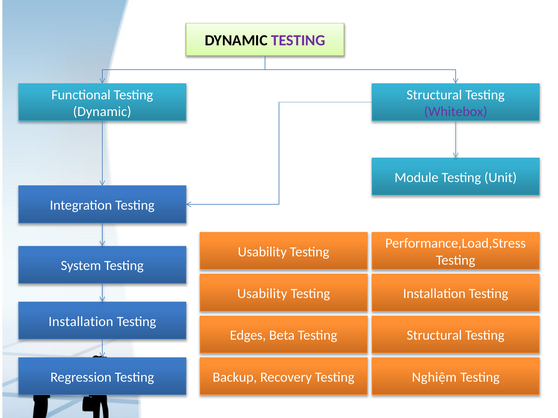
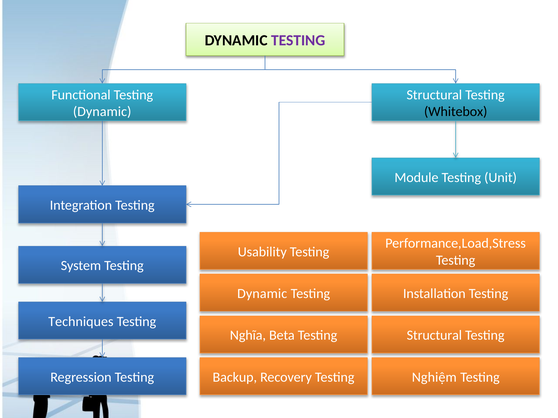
Whitebox colour: purple -> black
Usability at (262, 294): Usability -> Dynamic
Installation at (81, 322): Installation -> Techniques
Edges: Edges -> Nghĩa
